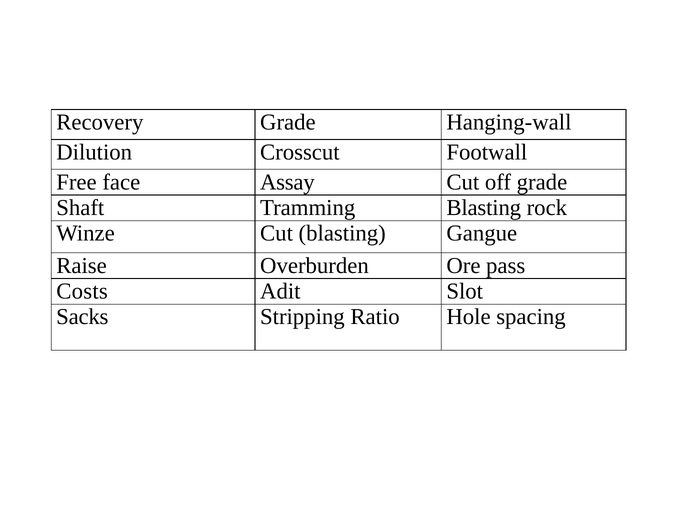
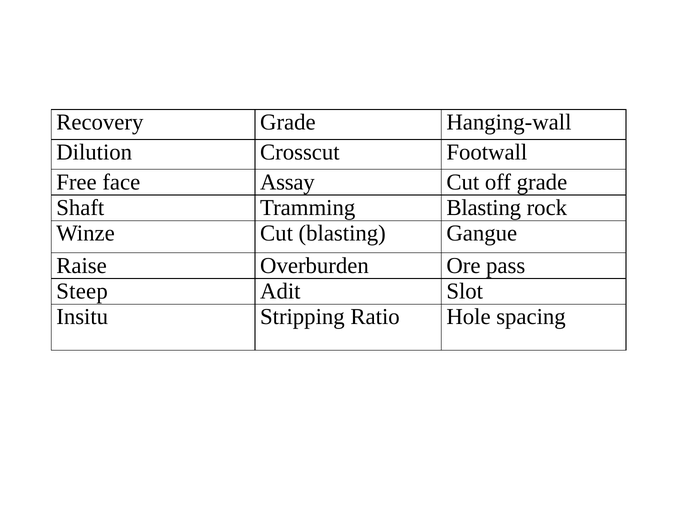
Costs: Costs -> Steep
Sacks: Sacks -> Insitu
